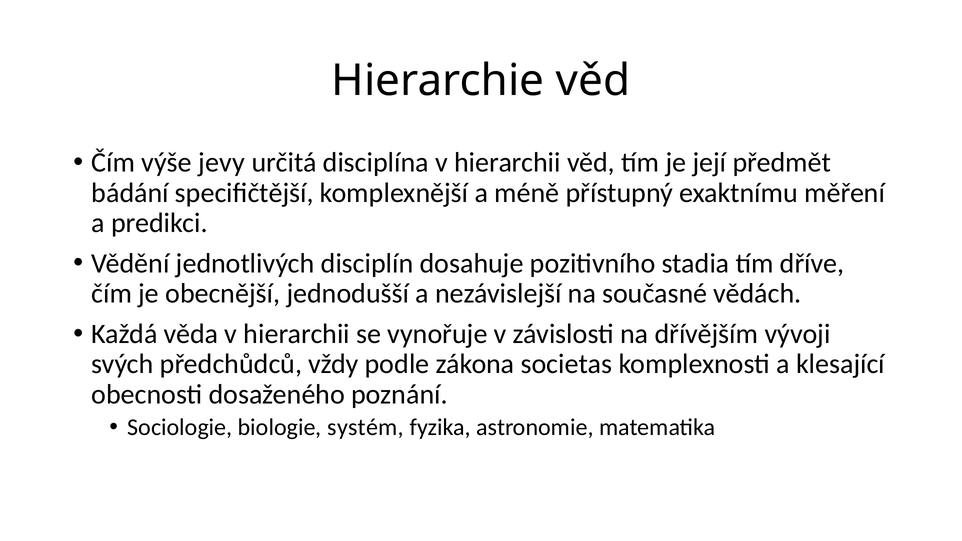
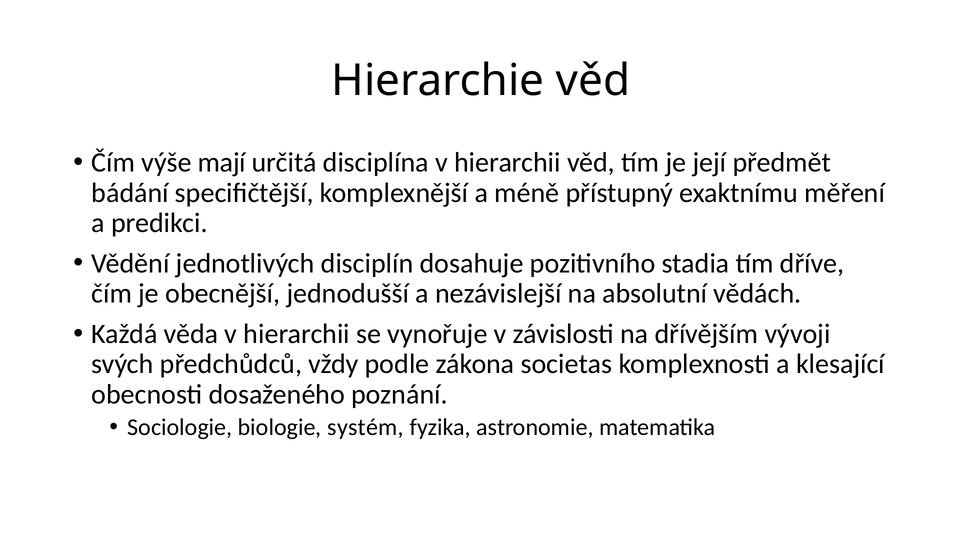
jevy: jevy -> mají
současné: současné -> absolutní
